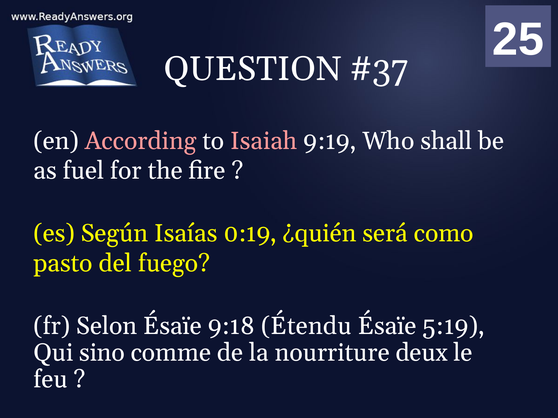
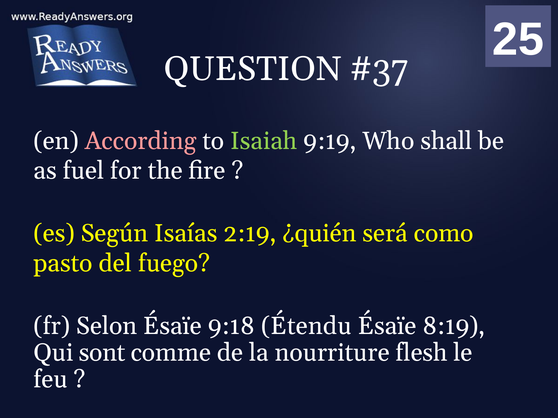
Isaiah colour: pink -> light green
0:19: 0:19 -> 2:19
5:19: 5:19 -> 8:19
sino: sino -> sont
deux: deux -> flesh
